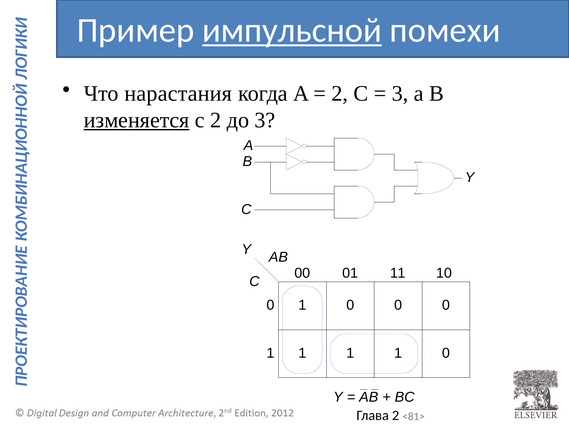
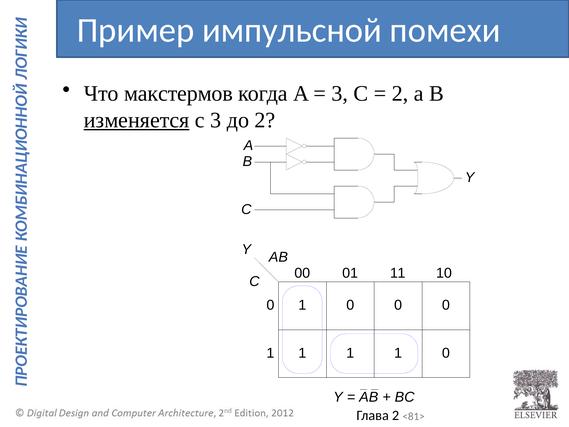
импульсной underline: present -> none
нарастания: нарастания -> макстермов
2 at (340, 93): 2 -> 3
3 at (400, 93): 3 -> 2
с 2: 2 -> 3
до 3: 3 -> 2
